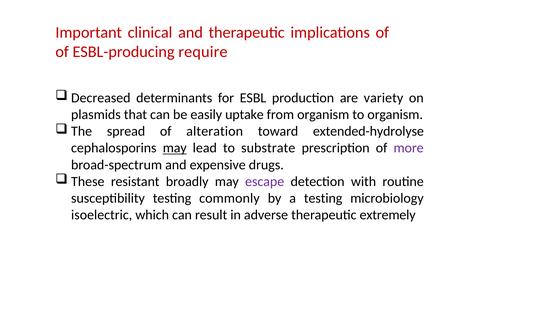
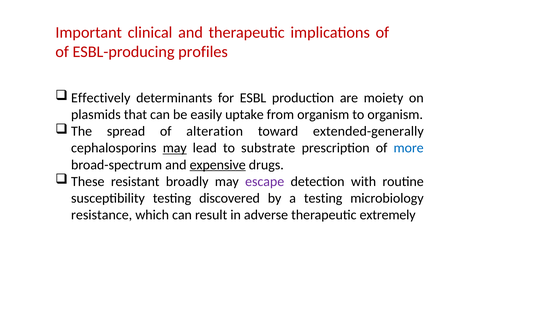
require: require -> profiles
Decreased: Decreased -> Effectively
variety: variety -> moiety
extended-hydrolyse: extended-hydrolyse -> extended-generally
more colour: purple -> blue
expensive underline: none -> present
commonly: commonly -> discovered
isoelectric: isoelectric -> resistance
